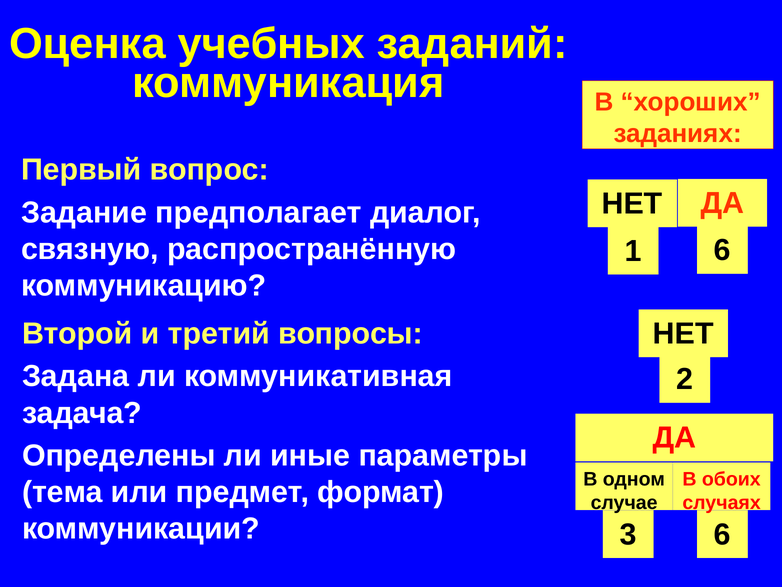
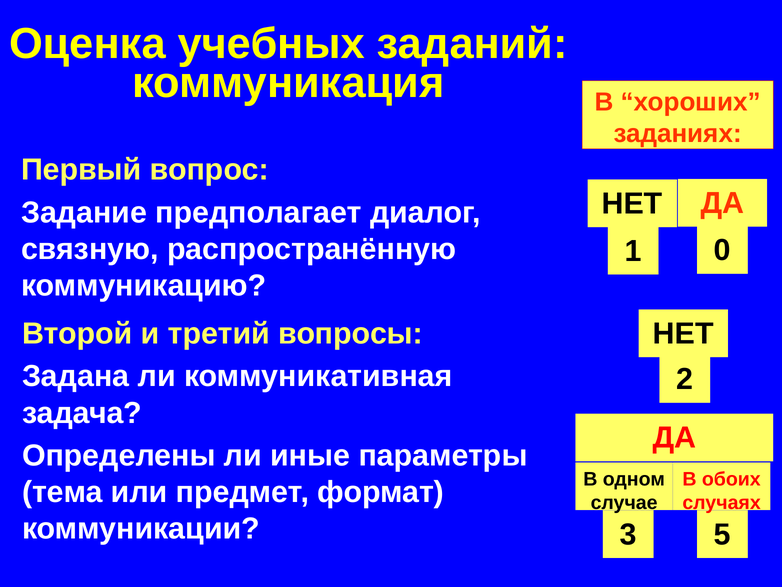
1 6: 6 -> 0
3 6: 6 -> 5
